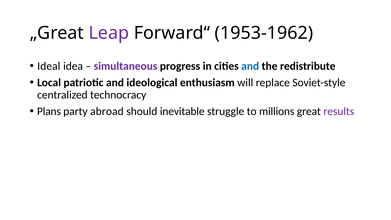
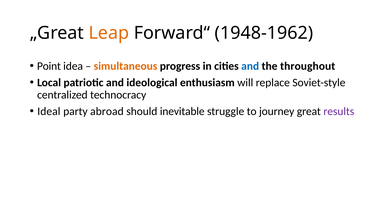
Leap colour: purple -> orange
1953-1962: 1953-1962 -> 1948-1962
Ideal: Ideal -> Point
simultaneous colour: purple -> orange
redistribute: redistribute -> throughout
Plans: Plans -> Ideal
millions: millions -> journey
